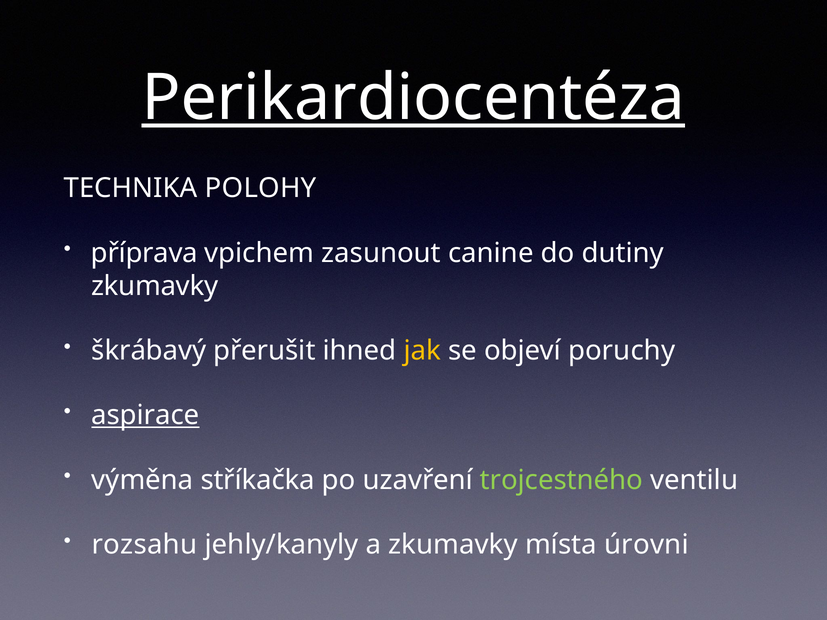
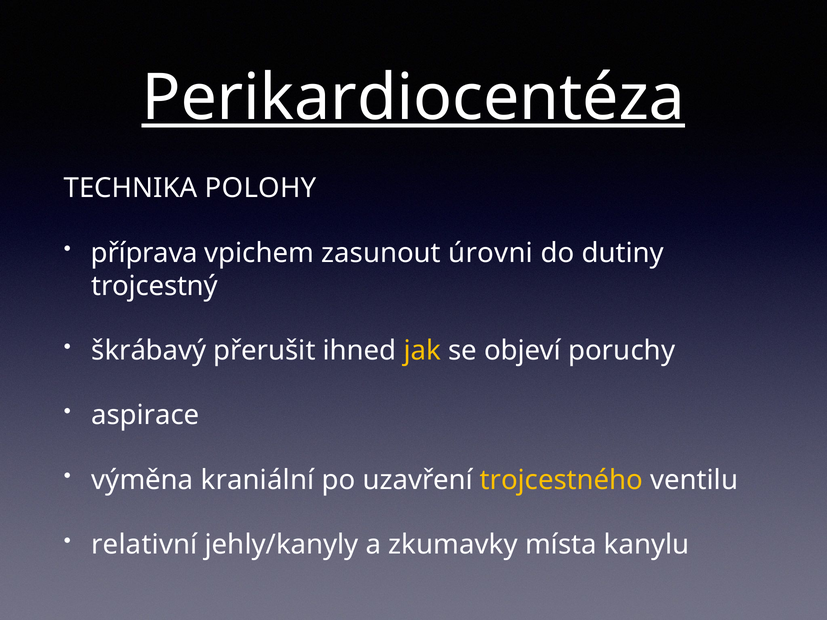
canine: canine -> úrovni
zkumavky at (155, 286): zkumavky -> trojcestný
aspirace underline: present -> none
stříkačka: stříkačka -> kraniální
trojcestného colour: light green -> yellow
rozsahu: rozsahu -> relativní
úrovni: úrovni -> kanylu
